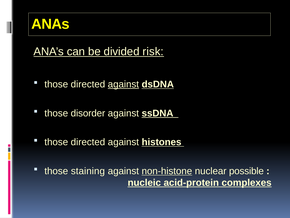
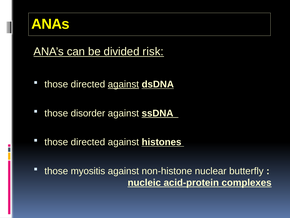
staining: staining -> myositis
non-histone underline: present -> none
possible: possible -> butterfly
